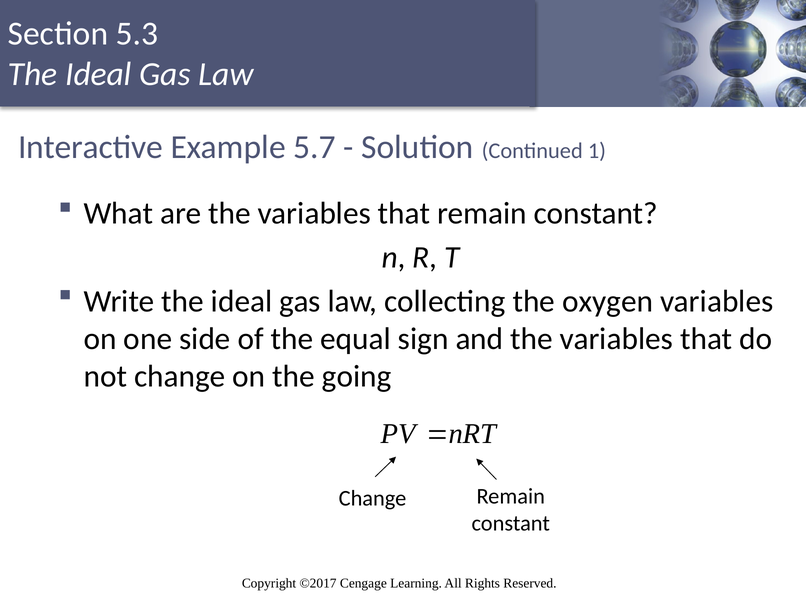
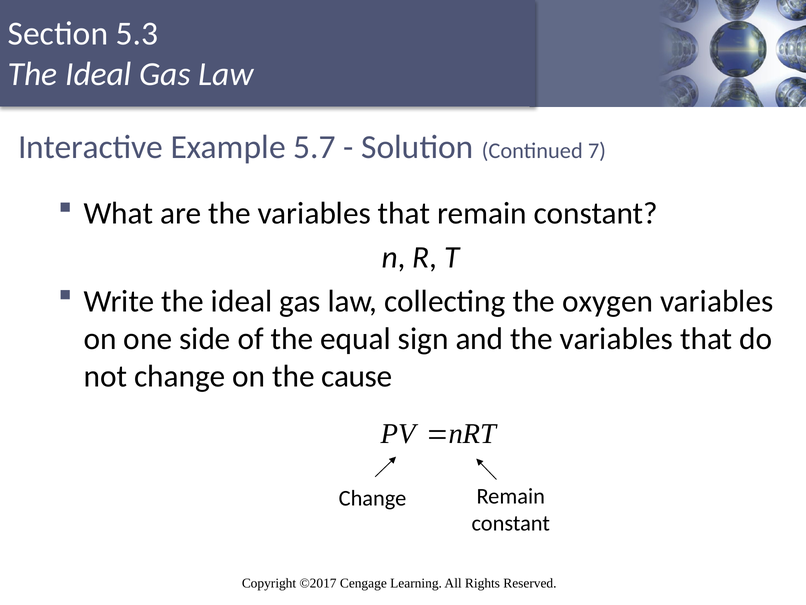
1: 1 -> 7
going: going -> cause
